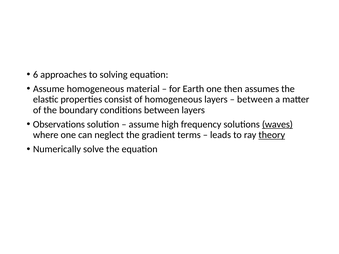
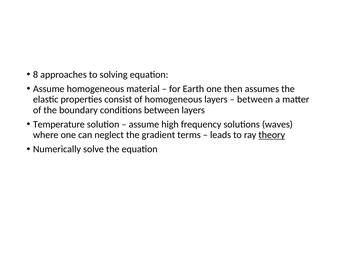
6: 6 -> 8
Observations: Observations -> Temperature
waves underline: present -> none
